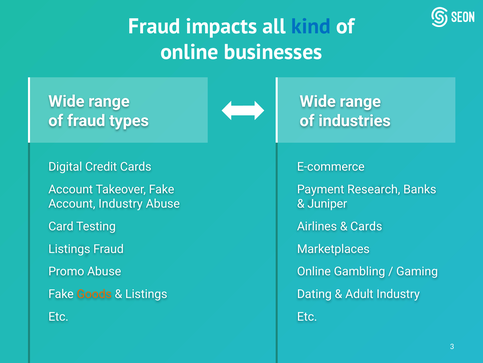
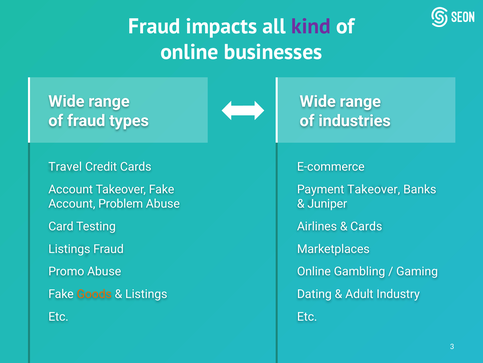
kind colour: blue -> purple
Digital: Digital -> Travel
Payment Research: Research -> Takeover
Account Industry: Industry -> Problem
